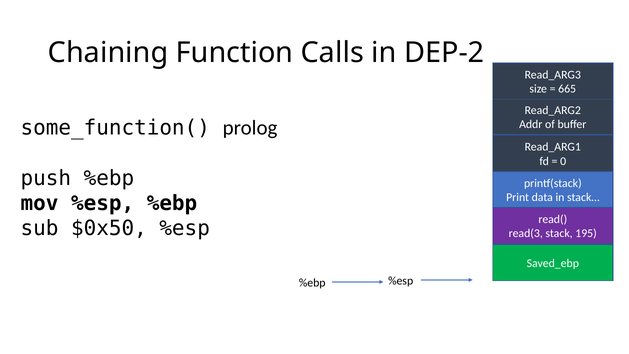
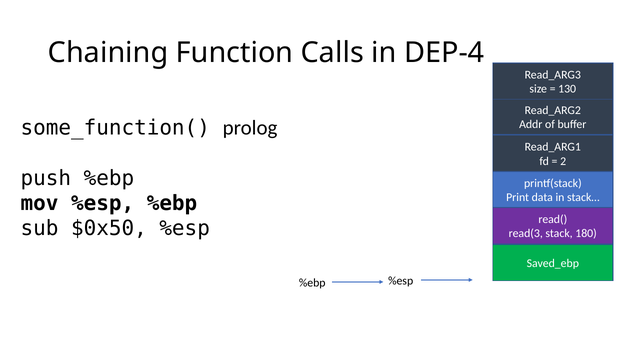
DEP-2: DEP-2 -> DEP-4
665: 665 -> 130
0: 0 -> 2
195: 195 -> 180
